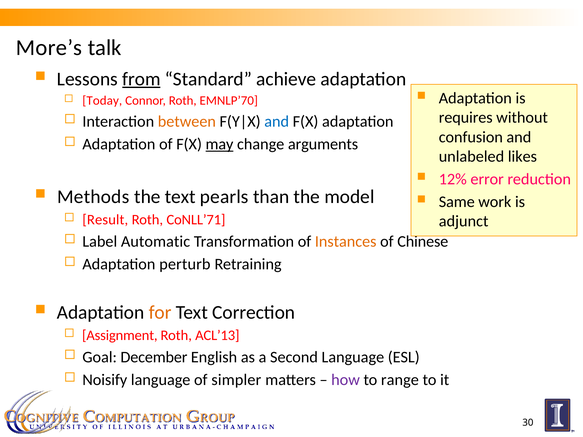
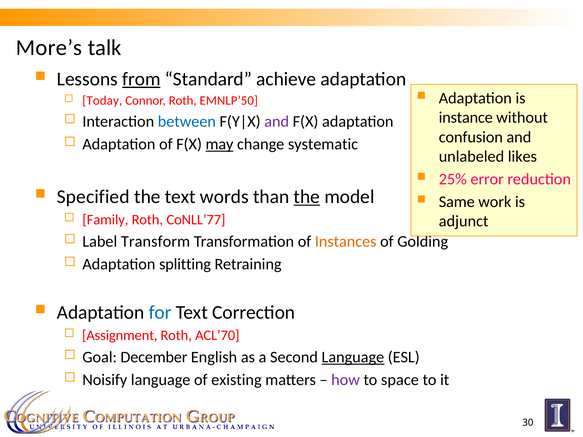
EMNLP’70: EMNLP’70 -> EMNLP’50
requires: requires -> instance
between colour: orange -> blue
and at (277, 122) colour: blue -> purple
arguments: arguments -> systematic
12%: 12% -> 25%
Methods: Methods -> Specified
pearls: pearls -> words
the at (307, 197) underline: none -> present
Result: Result -> Family
CoNLL’71: CoNLL’71 -> CoNLL’77
Automatic: Automatic -> Transform
Chinese: Chinese -> Golding
perturb: perturb -> splitting
for colour: orange -> blue
ACL’13: ACL’13 -> ACL’70
Language at (353, 357) underline: none -> present
simpler: simpler -> existing
range: range -> space
